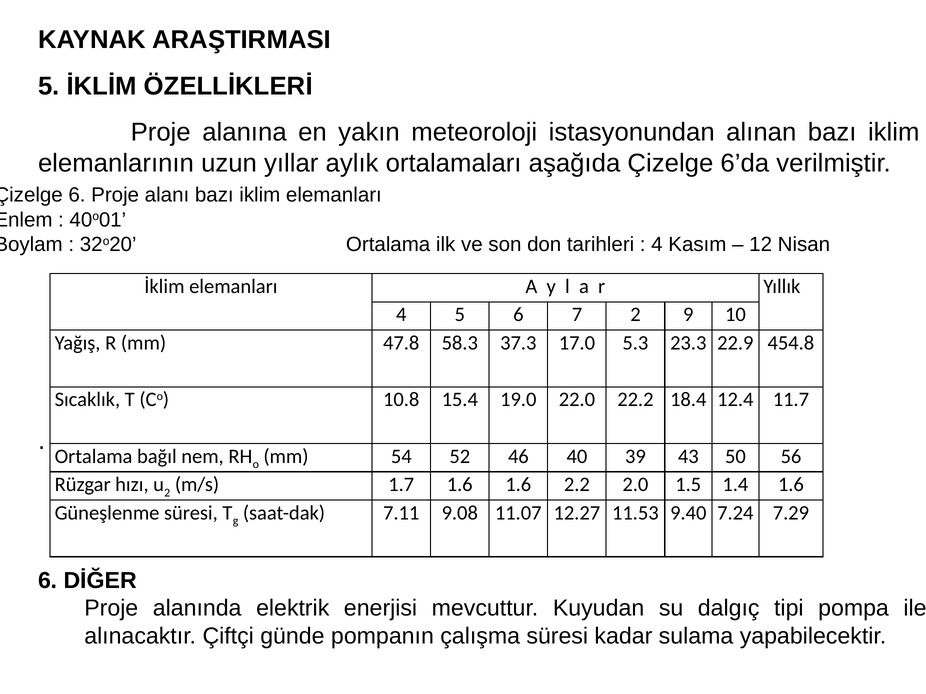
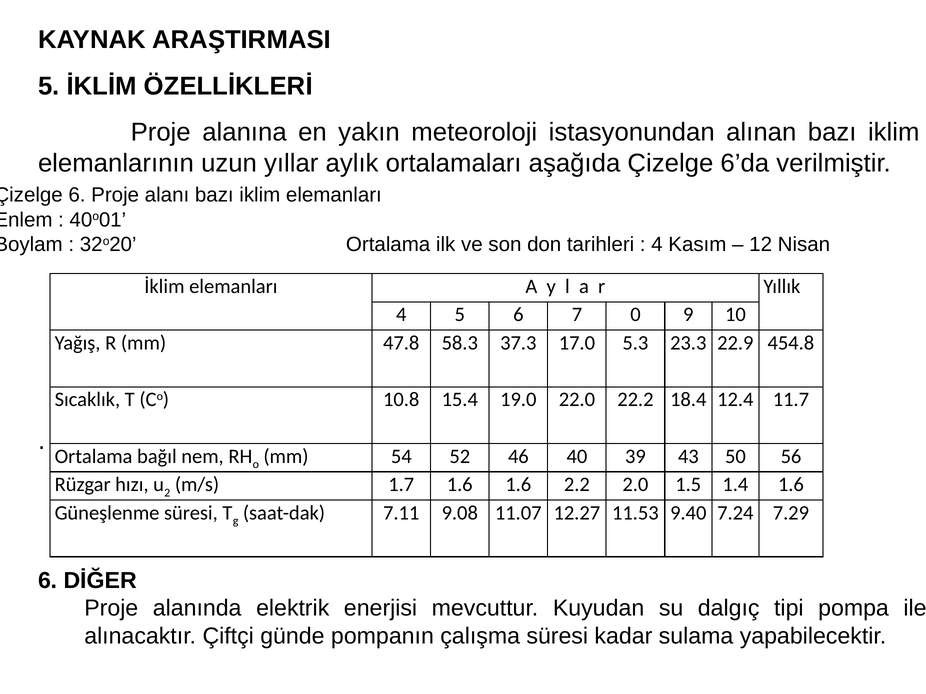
7 2: 2 -> 0
